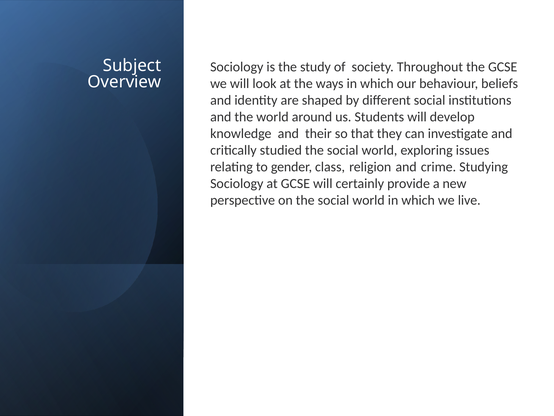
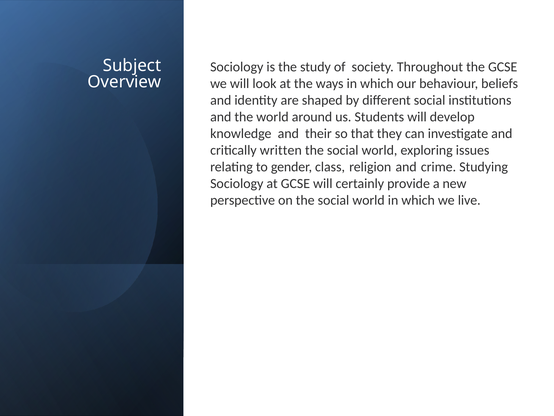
studied: studied -> written
